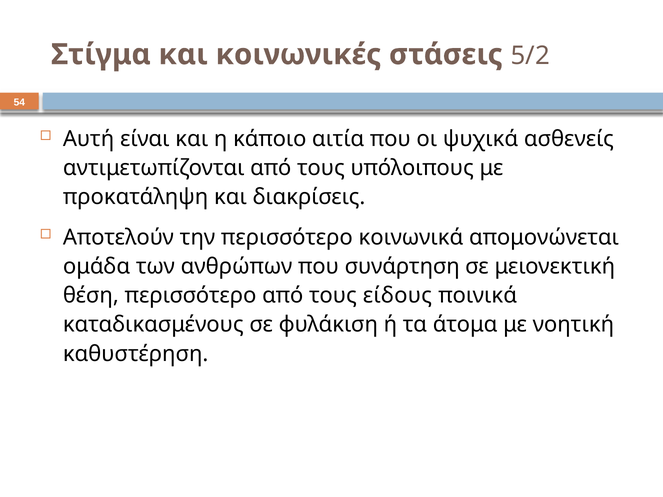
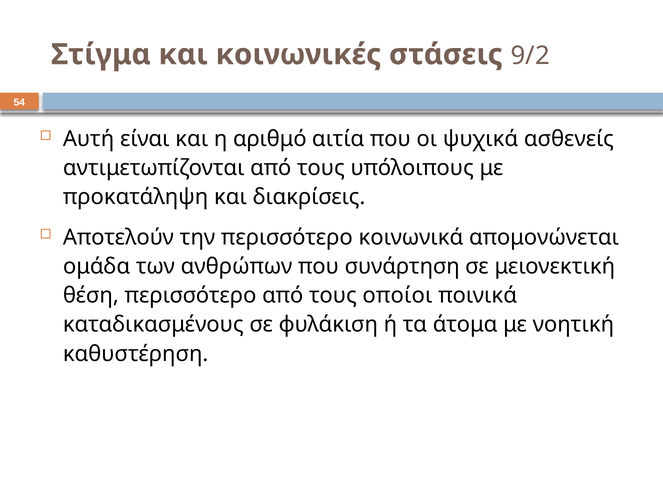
5/2: 5/2 -> 9/2
κάποιο: κάποιο -> αριθμό
είδους: είδους -> οποίοι
